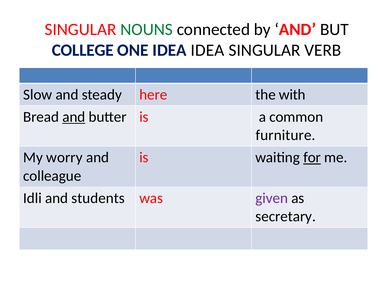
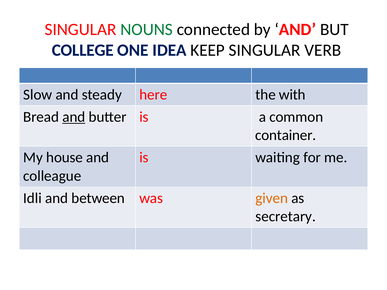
IDEA IDEA: IDEA -> KEEP
furniture: furniture -> container
worry: worry -> house
for underline: present -> none
students: students -> between
given colour: purple -> orange
